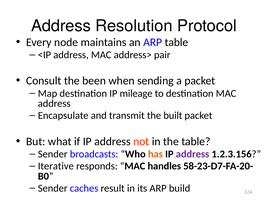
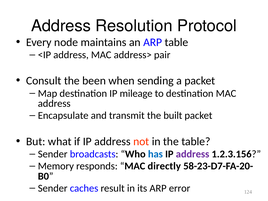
has colour: orange -> blue
Iterative: Iterative -> Memory
handles: handles -> directly
build: build -> error
